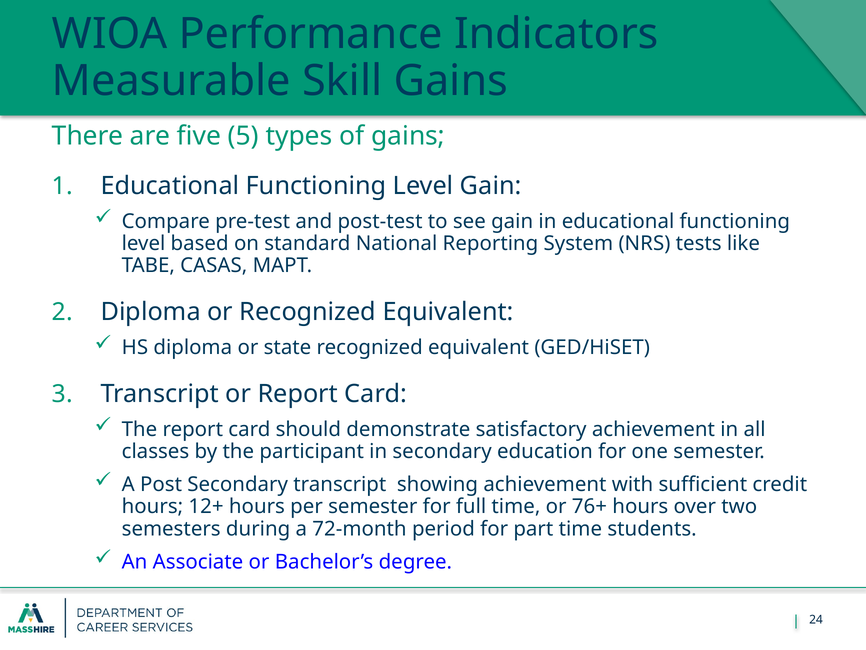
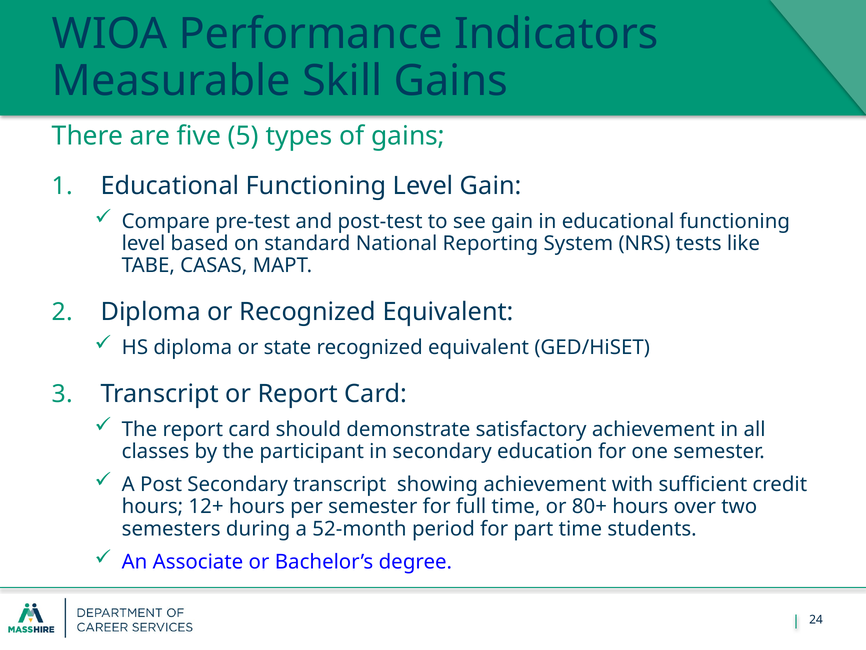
76+: 76+ -> 80+
72-month: 72-month -> 52-month
